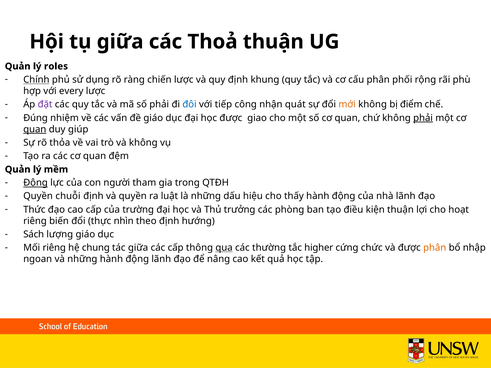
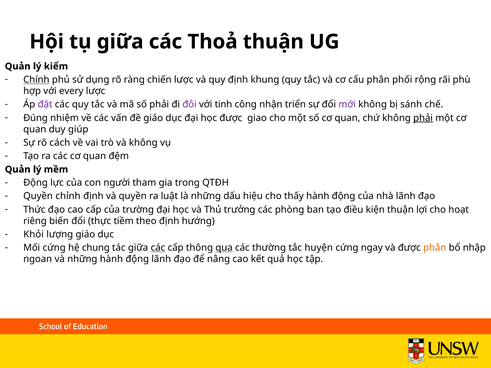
roles: roles -> kiểm
đôi colour: blue -> purple
tiếp: tiếp -> tinh
quát: quát -> triển
mới colour: orange -> purple
điểm: điểm -> sánh
quan at (35, 129) underline: present -> none
thỏa: thỏa -> cách
Động at (36, 183) underline: present -> none
chuỗi: chuỗi -> chỉnh
nhìn: nhìn -> tiềm
Sách: Sách -> Khỏi
Mối riêng: riêng -> cứng
các at (158, 248) underline: none -> present
higher: higher -> huyện
chức: chức -> ngay
